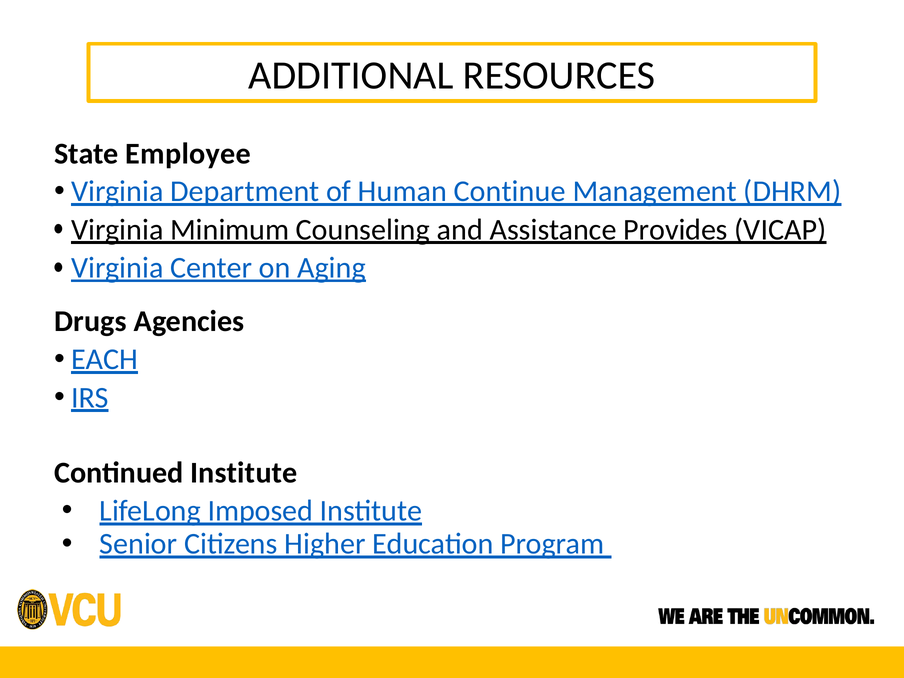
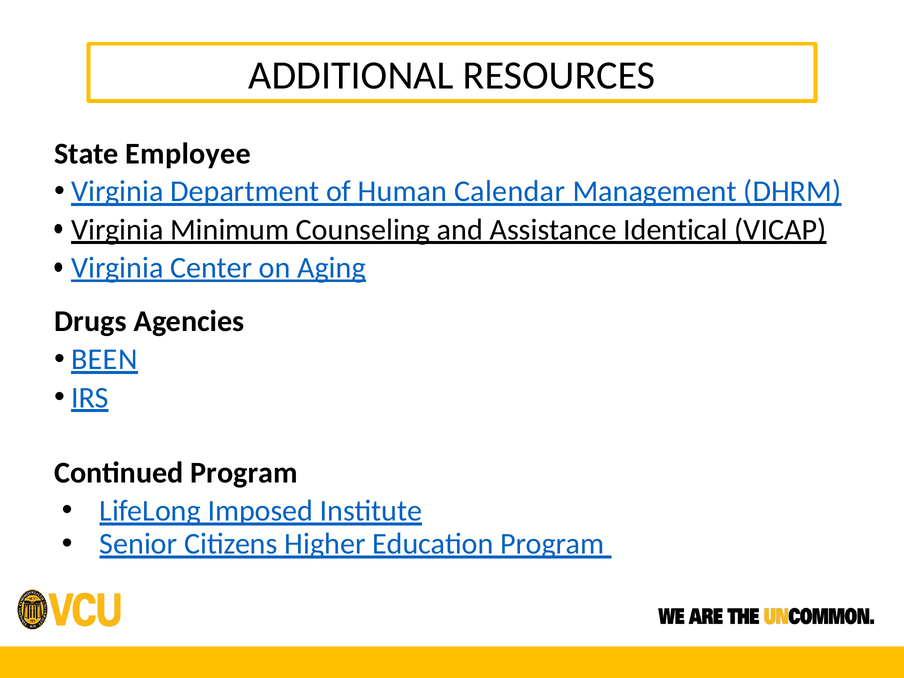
Continue: Continue -> Calendar
Provides: Provides -> Identical
EACH: EACH -> BEEN
Continued Institute: Institute -> Program
